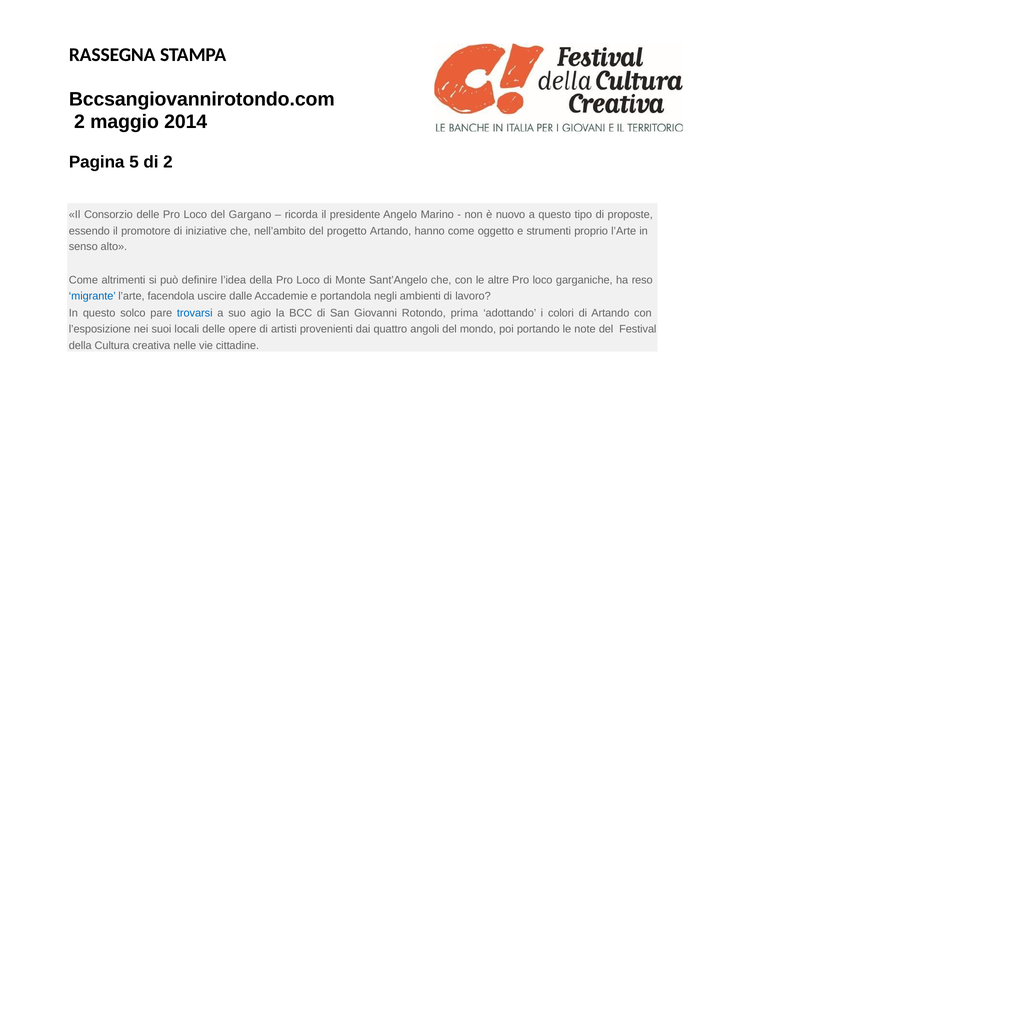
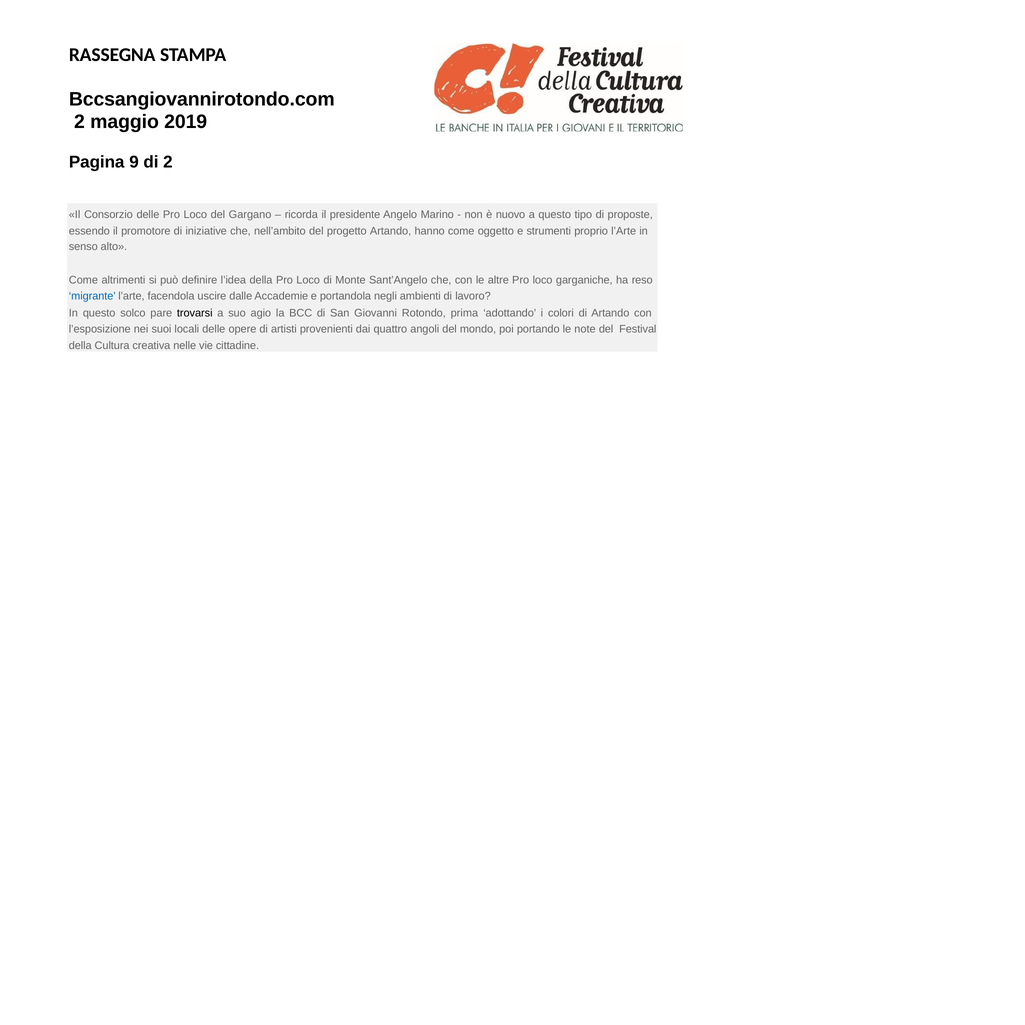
2014: 2014 -> 2019
5: 5 -> 9
trovarsi colour: blue -> black
